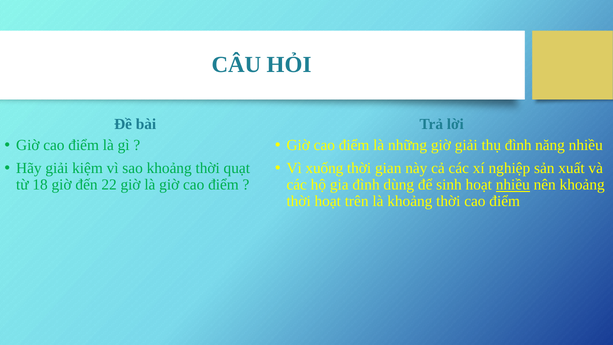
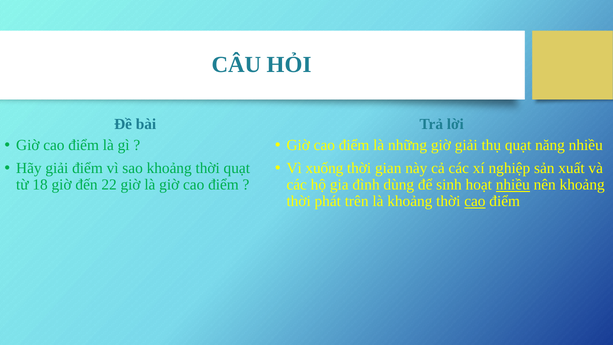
thụ đình: đình -> quạt
giải kiệm: kiệm -> điểm
thời hoạt: hoạt -> phát
cao at (475, 201) underline: none -> present
